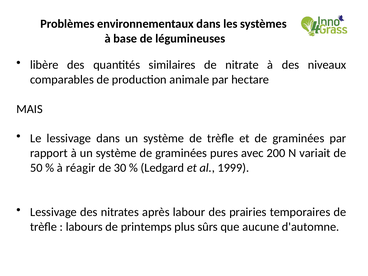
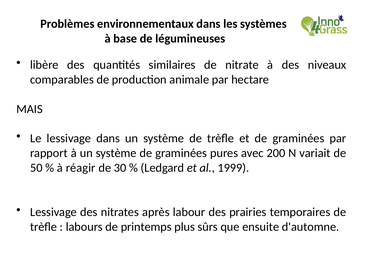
aucune: aucune -> ensuite
